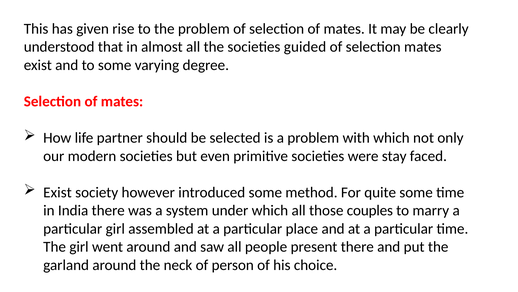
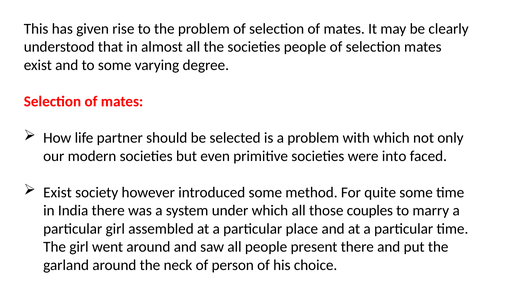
societies guided: guided -> people
stay: stay -> into
